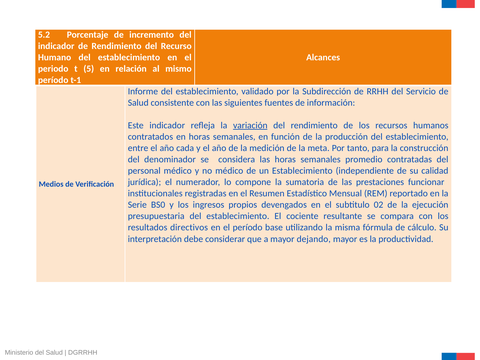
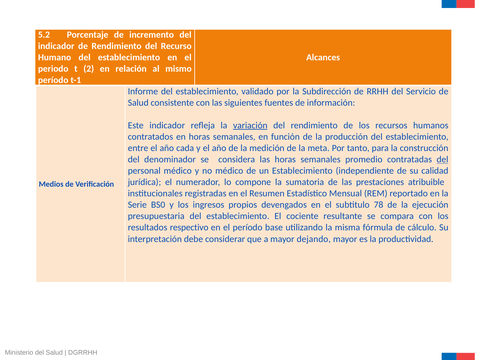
5: 5 -> 2
del at (442, 159) underline: none -> present
funcionar: funcionar -> atribuible
02: 02 -> 78
directivos: directivos -> respectivo
